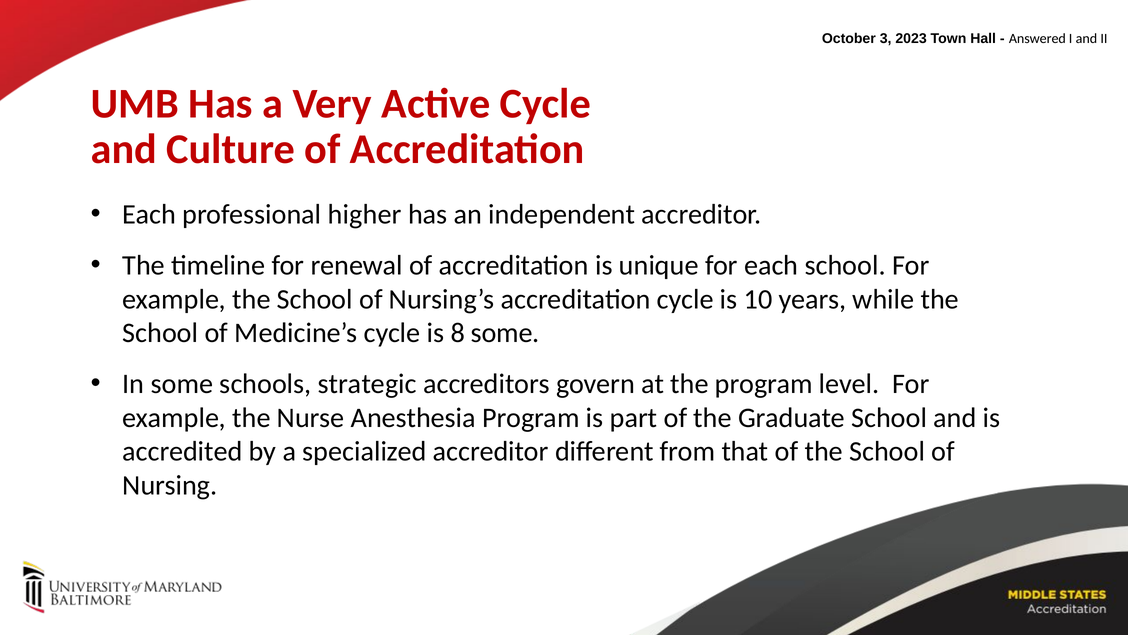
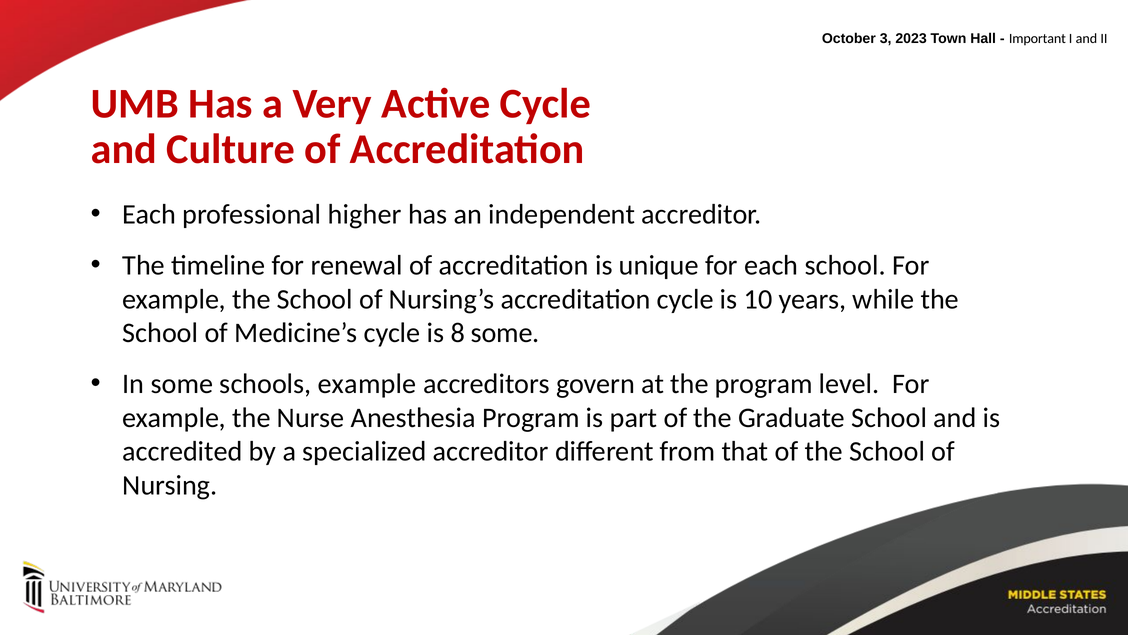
Answered: Answered -> Important
schools strategic: strategic -> example
